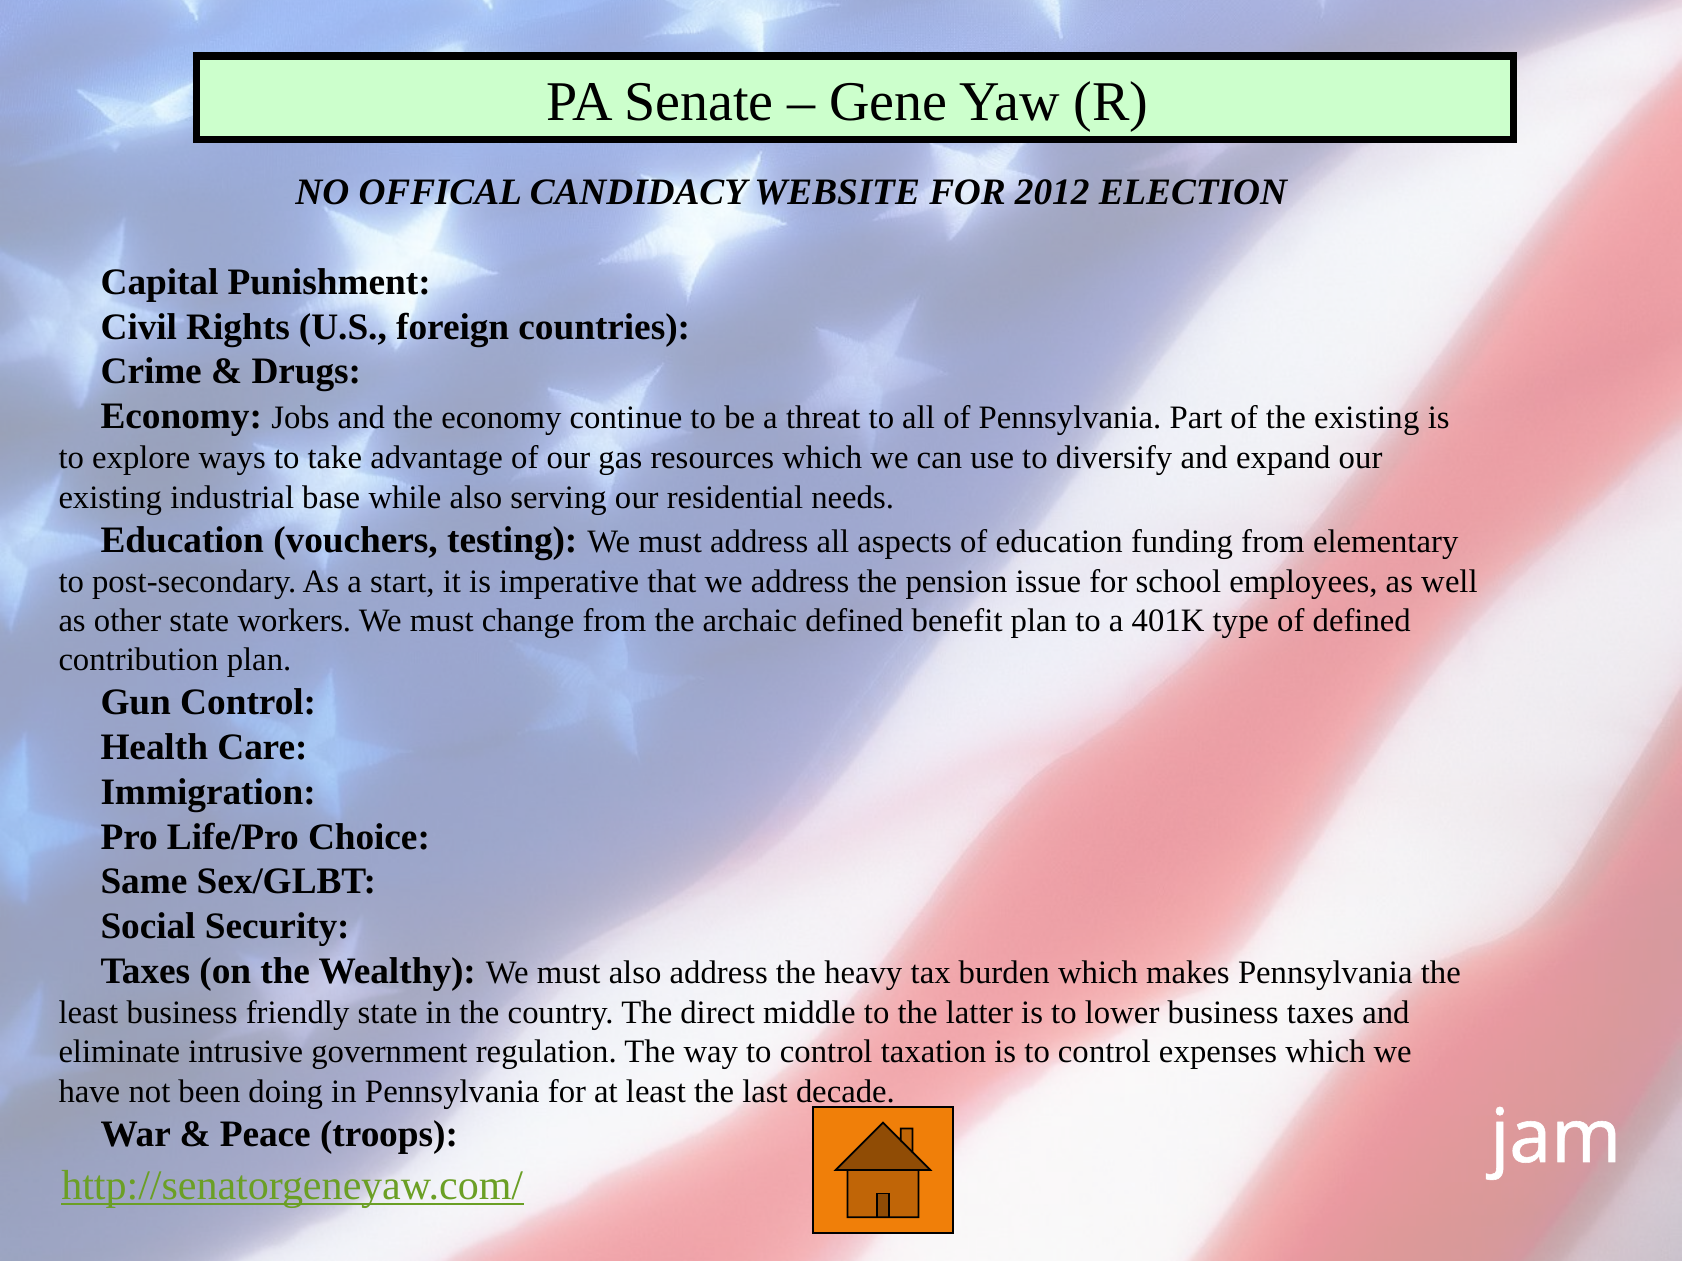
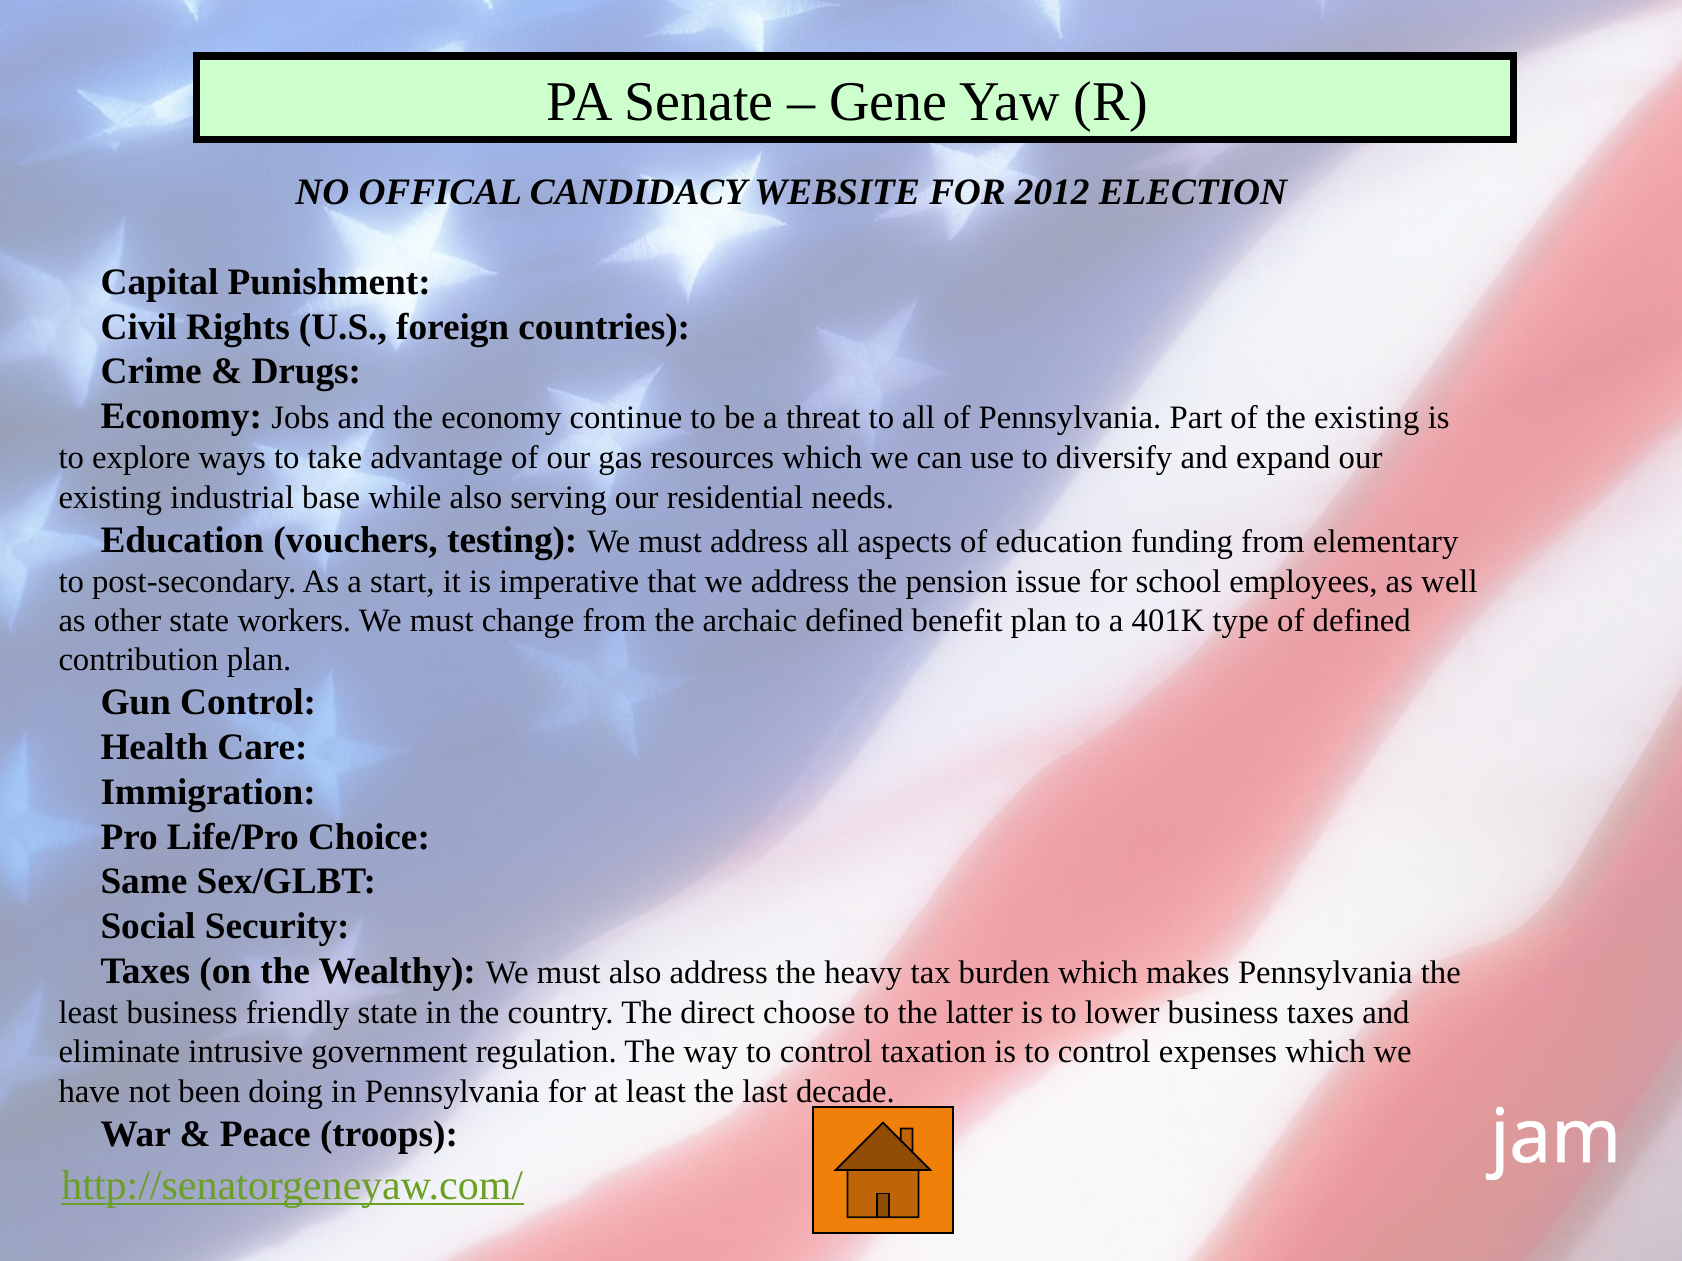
middle: middle -> choose
